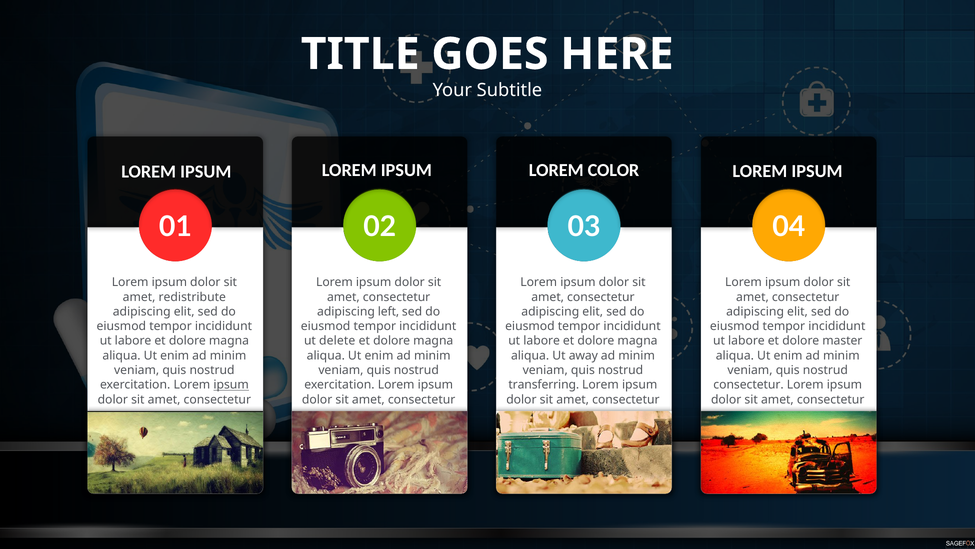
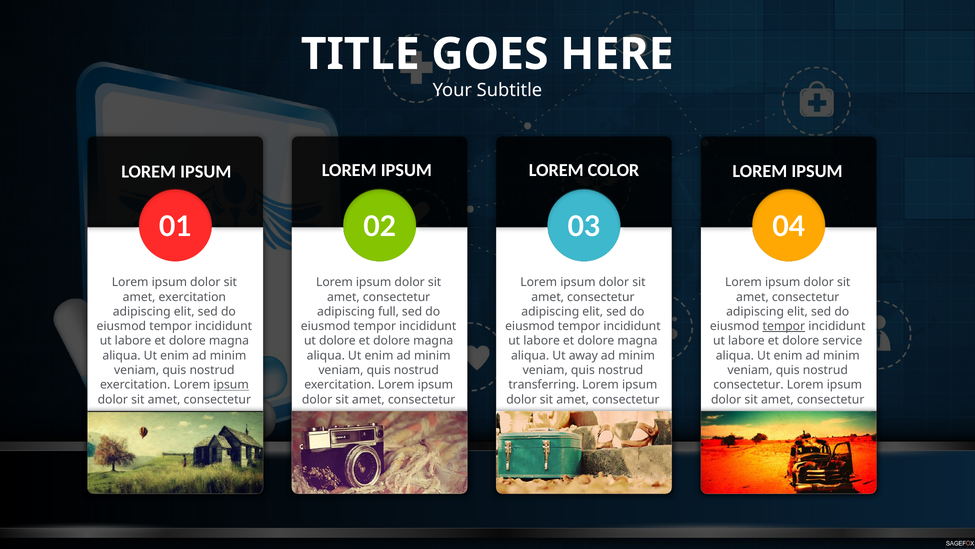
amet redistribute: redistribute -> exercitation
left: left -> full
tempor at (784, 326) underline: none -> present
ut delete: delete -> dolore
master: master -> service
